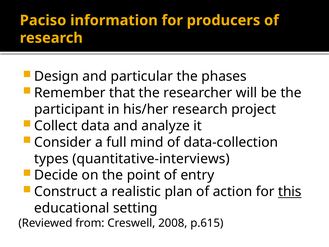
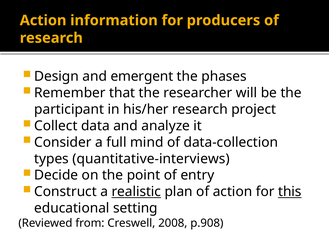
Paciso at (43, 20): Paciso -> Action
particular: particular -> emergent
realistic underline: none -> present
p.615: p.615 -> p.908
